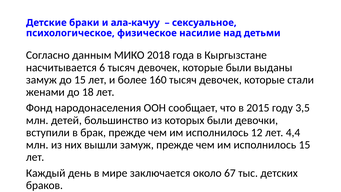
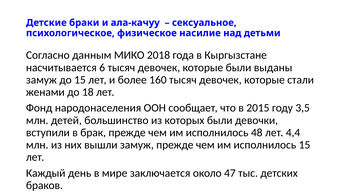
12: 12 -> 48
67: 67 -> 47
